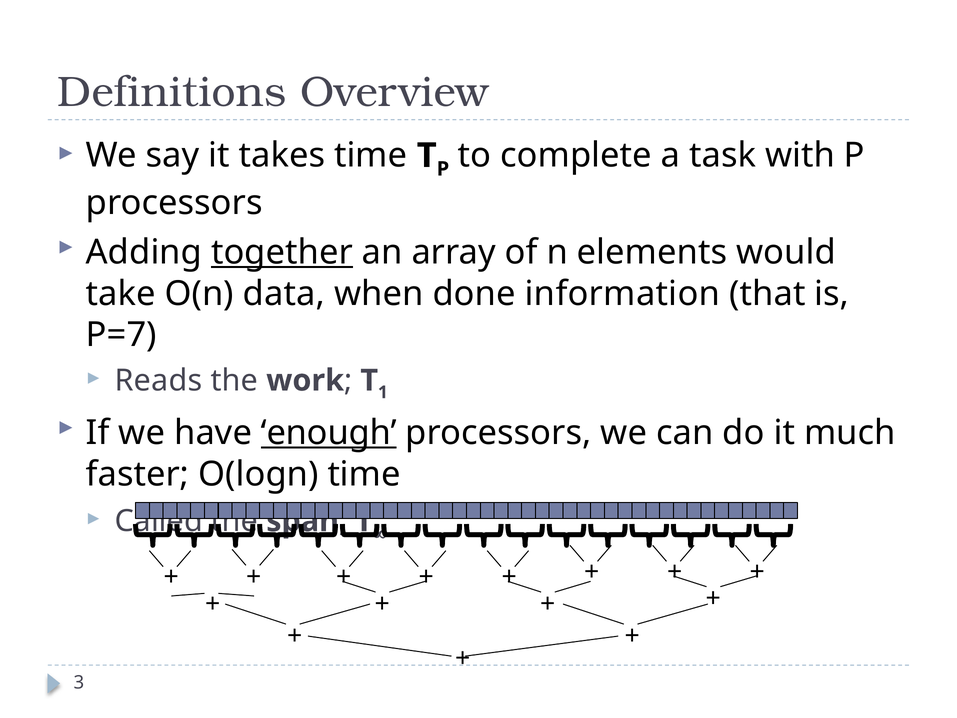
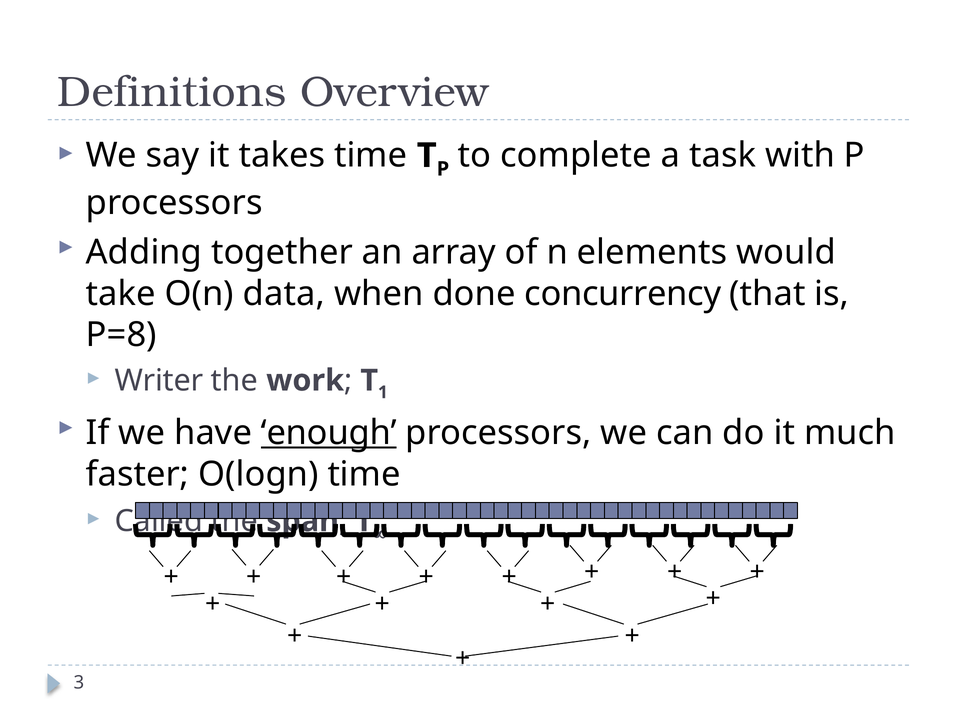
together underline: present -> none
information: information -> concurrency
P=7: P=7 -> P=8
Reads: Reads -> Writer
